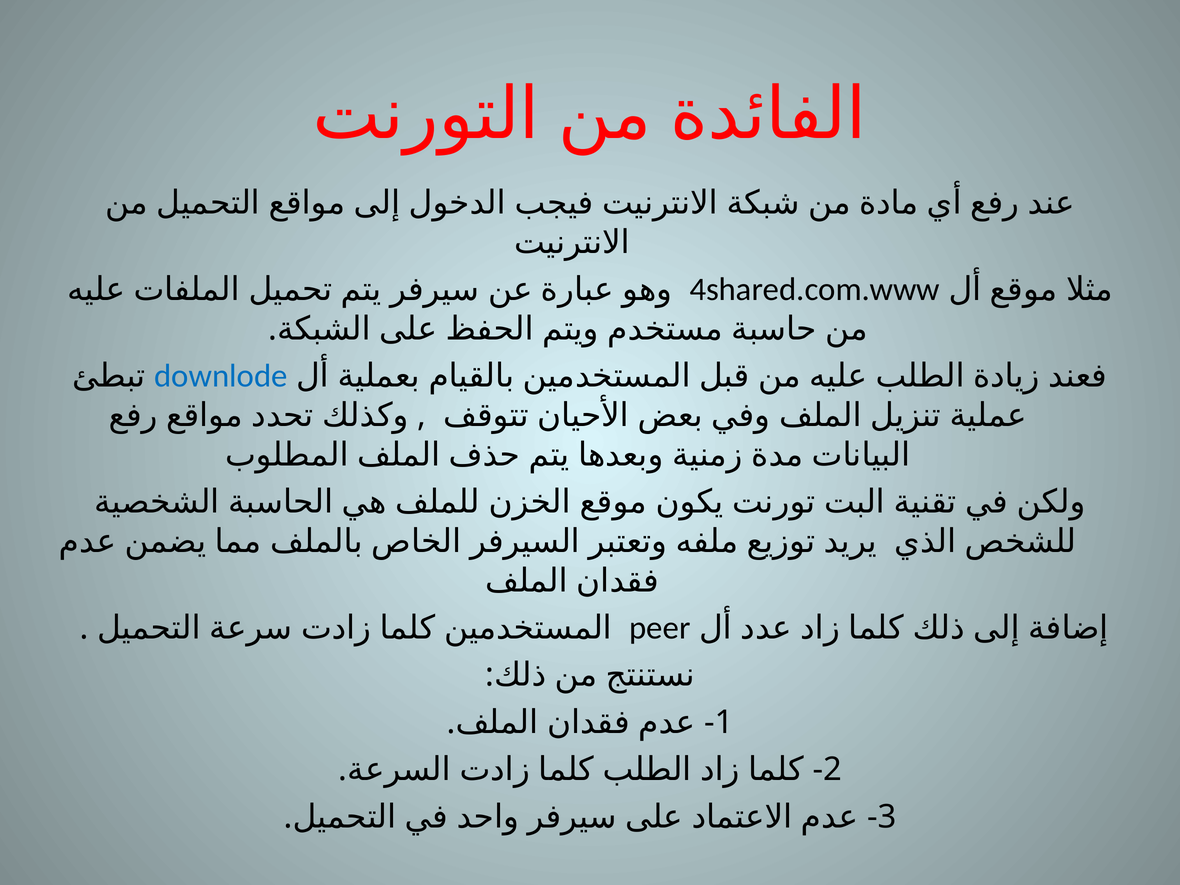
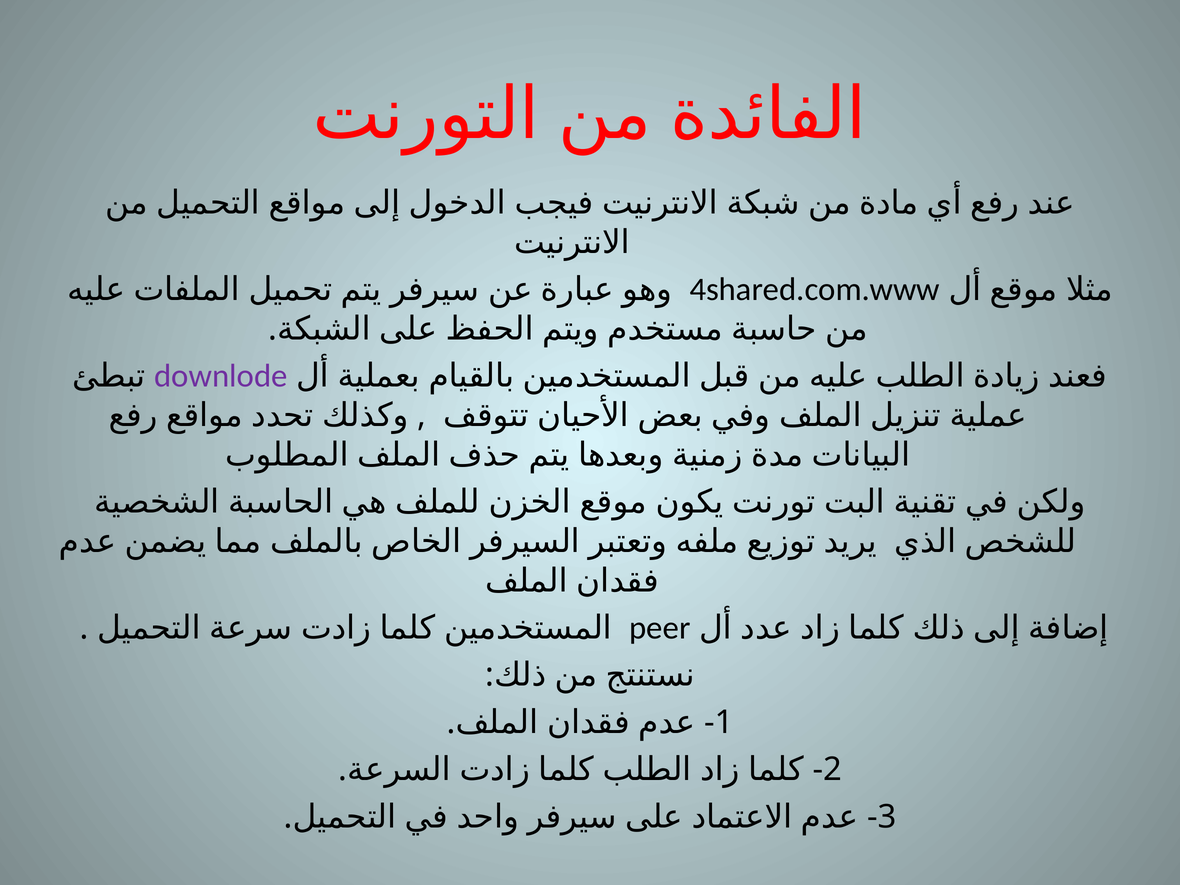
downlode colour: blue -> purple
